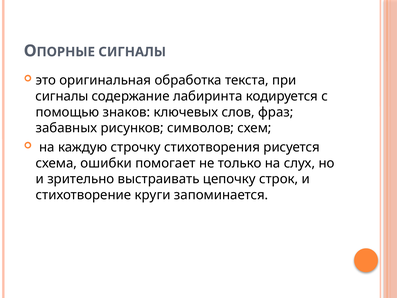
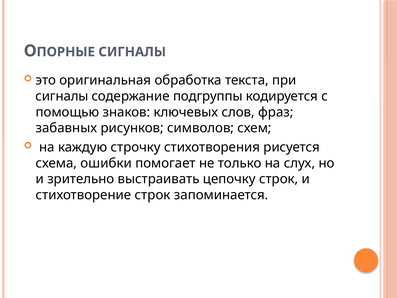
лабиринта: лабиринта -> подгруппы
стихотворение круги: круги -> строк
